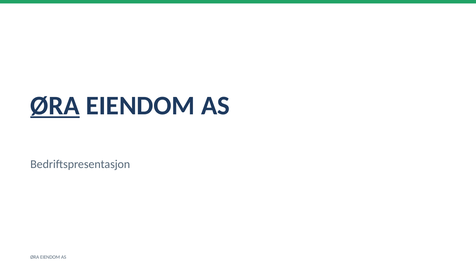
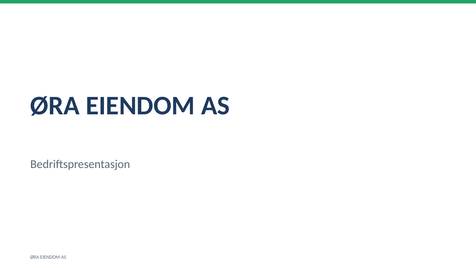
ØRA at (55, 106) underline: present -> none
